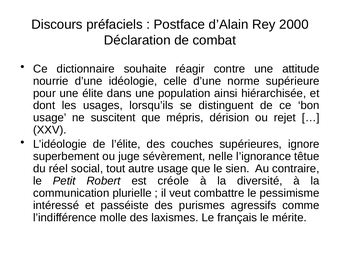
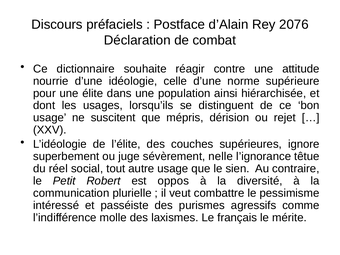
2000: 2000 -> 2076
créole: créole -> oppos
